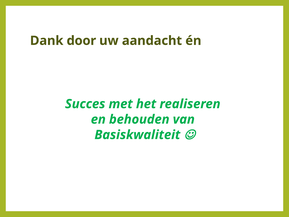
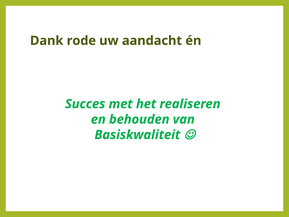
door: door -> rode
